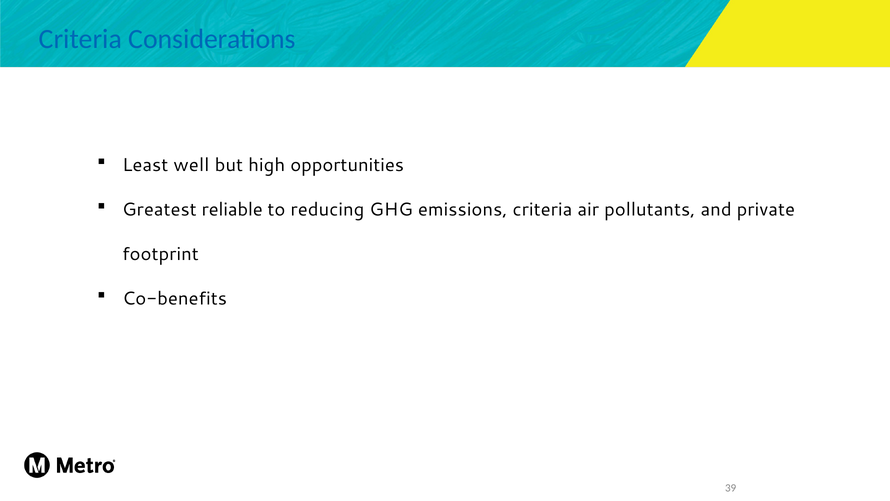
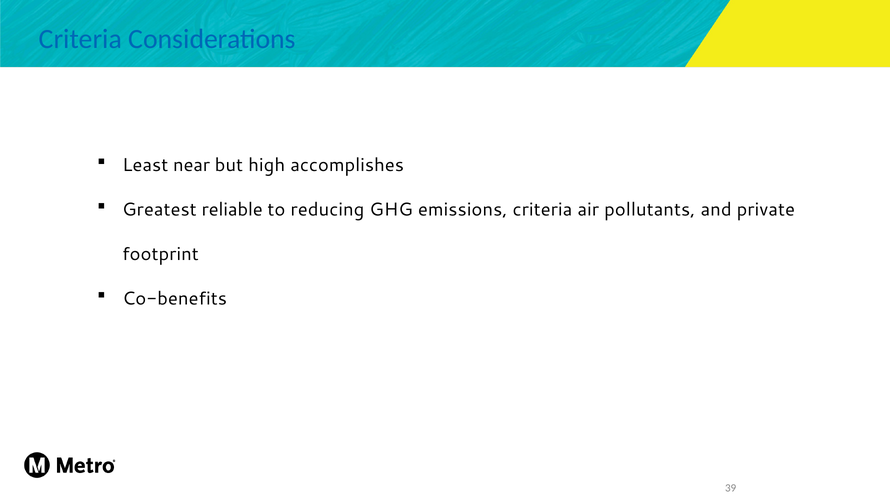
well: well -> near
opportunities: opportunities -> accomplishes
